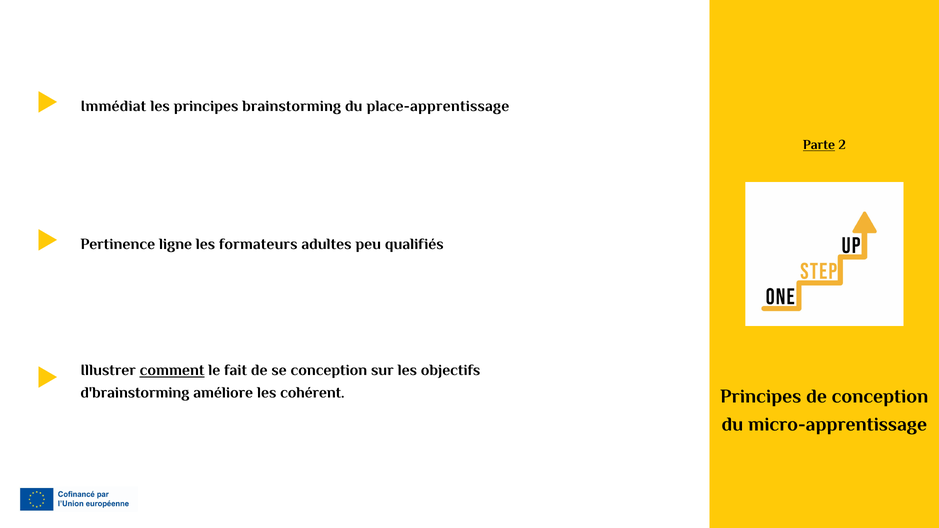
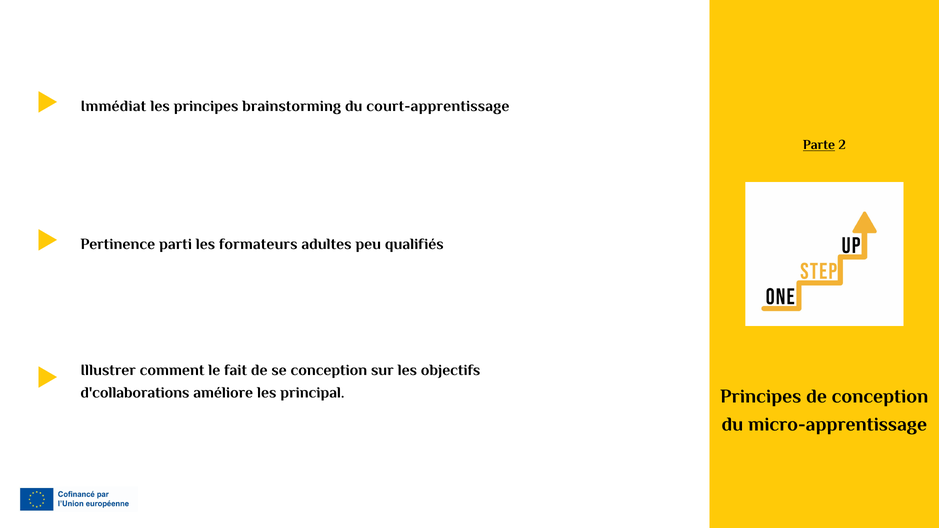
place-apprentissage: place-apprentissage -> court-apprentissage
ligne: ligne -> parti
comment underline: present -> none
d'brainstorming: d'brainstorming -> d'collaborations
cohérent: cohérent -> principal
